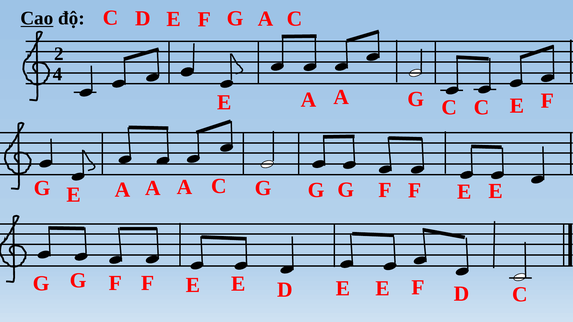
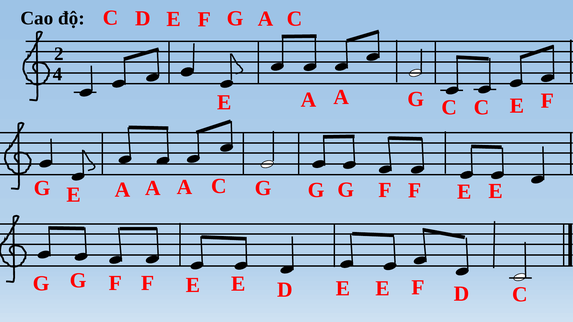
Cao underline: present -> none
